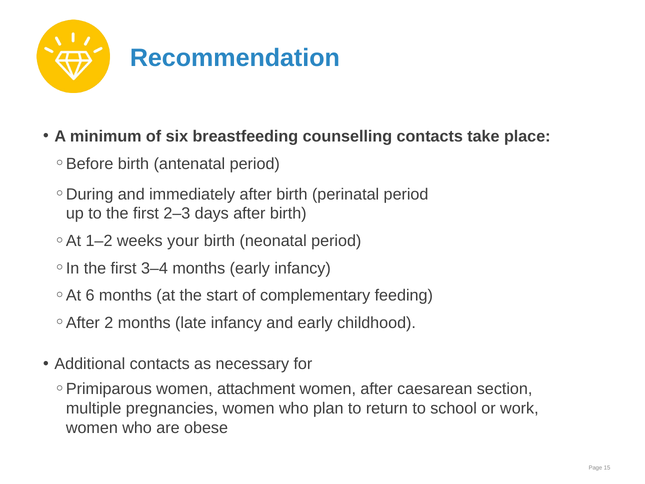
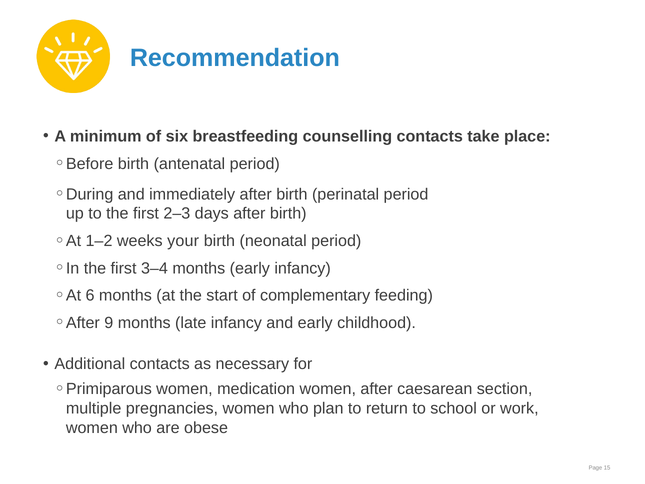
2: 2 -> 9
attachment: attachment -> medication
